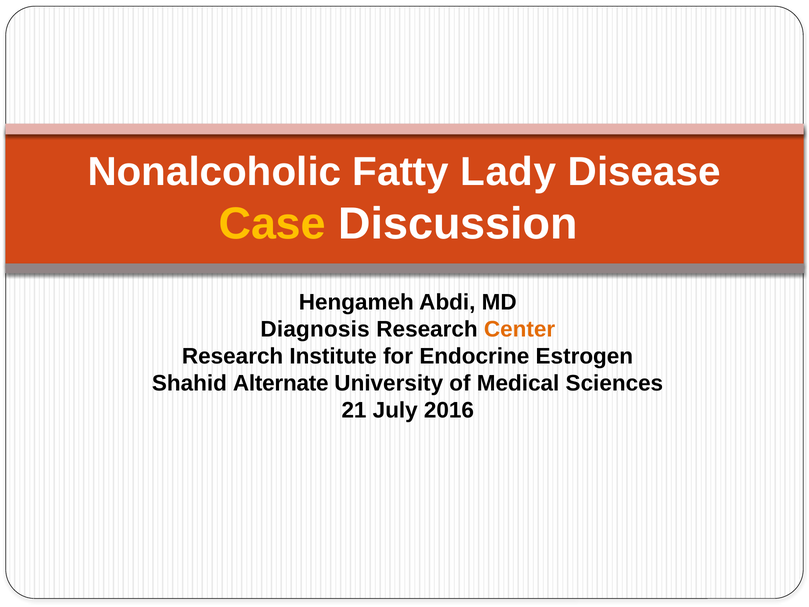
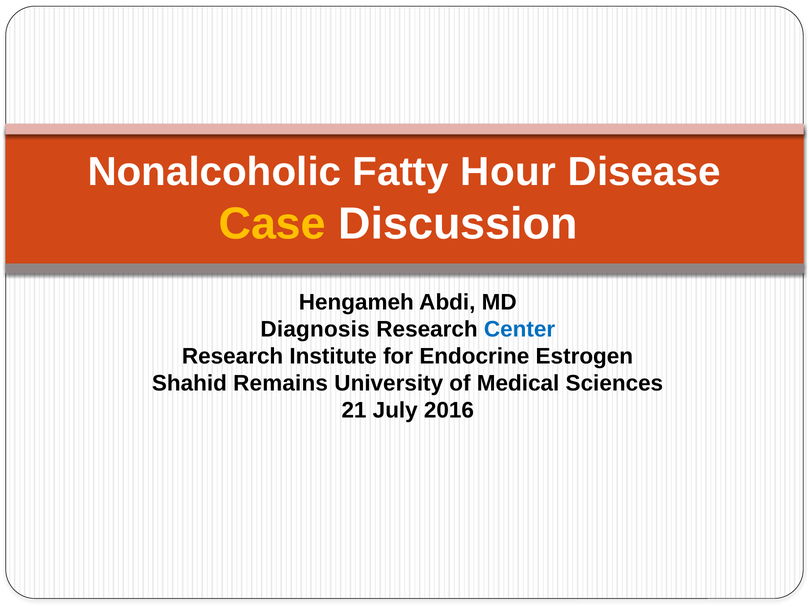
Lady: Lady -> Hour
Center colour: orange -> blue
Alternate: Alternate -> Remains
